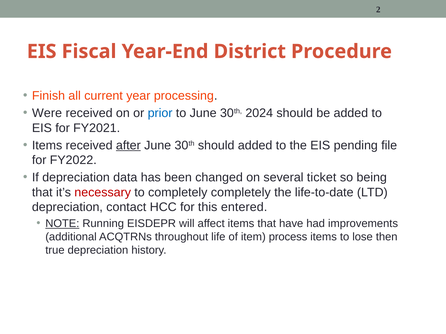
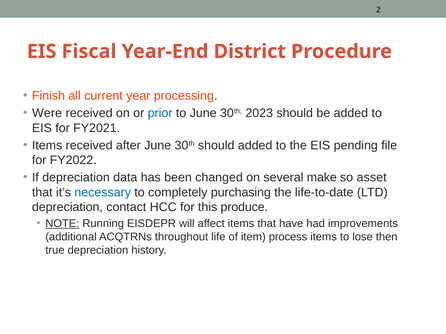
2024: 2024 -> 2023
after underline: present -> none
ticket: ticket -> make
being: being -> asset
necessary colour: red -> blue
completely completely: completely -> purchasing
entered: entered -> produce
